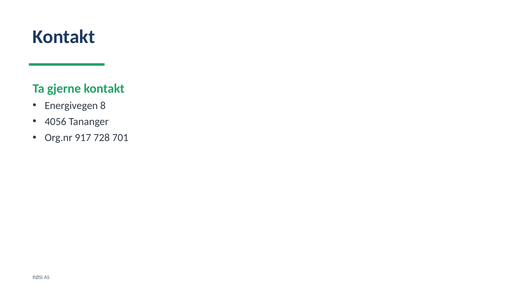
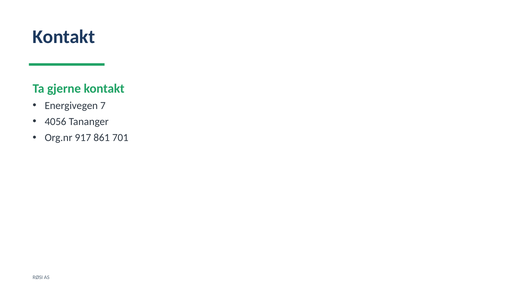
8: 8 -> 7
728: 728 -> 861
